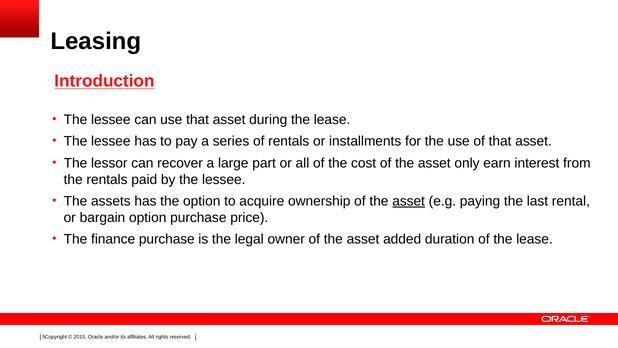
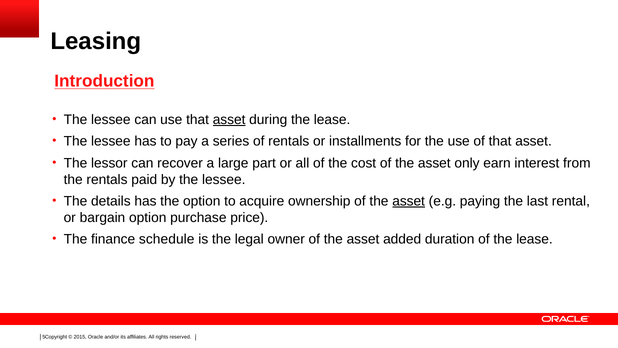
asset at (229, 120) underline: none -> present
assets: assets -> details
finance purchase: purchase -> schedule
